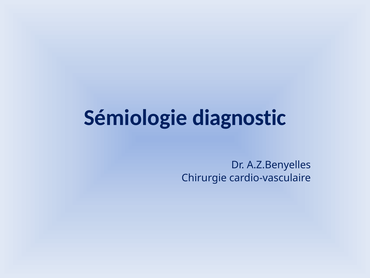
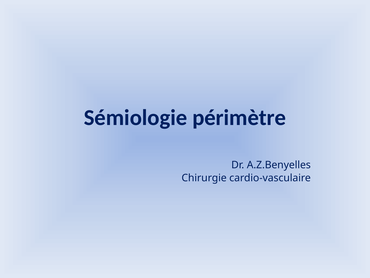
diagnostic: diagnostic -> périmètre
